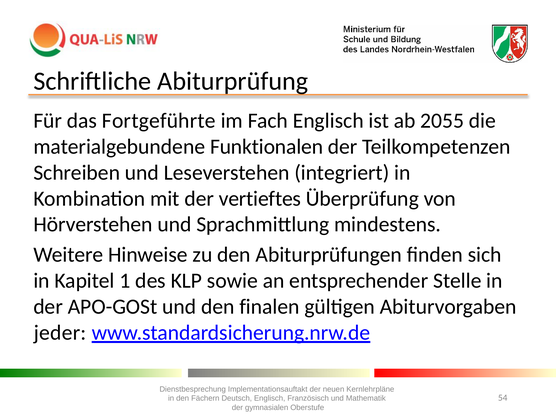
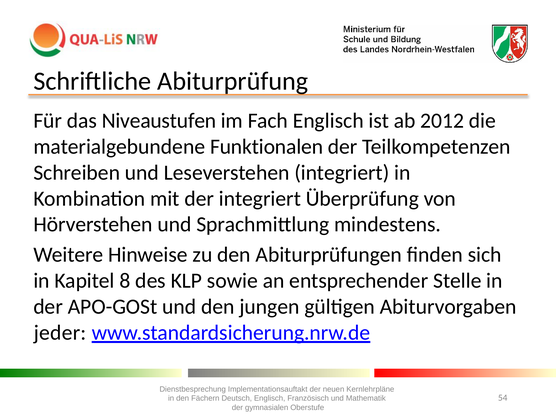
Fortgeführte: Fortgeführte -> Niveaustufen
2055: 2055 -> 2012
der vertieftes: vertieftes -> integriert
1: 1 -> 8
finalen: finalen -> jungen
